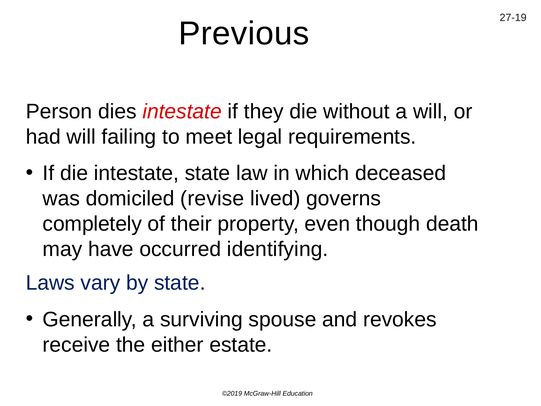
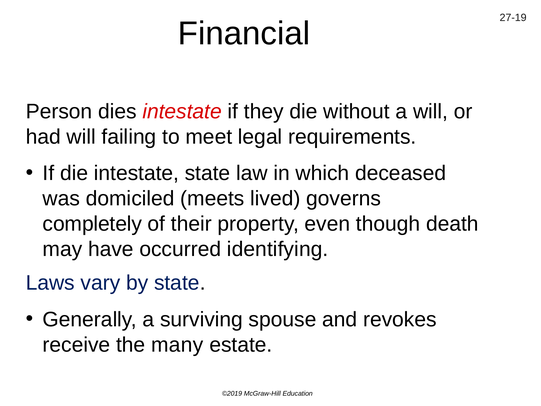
Previous: Previous -> Financial
revise: revise -> meets
either: either -> many
